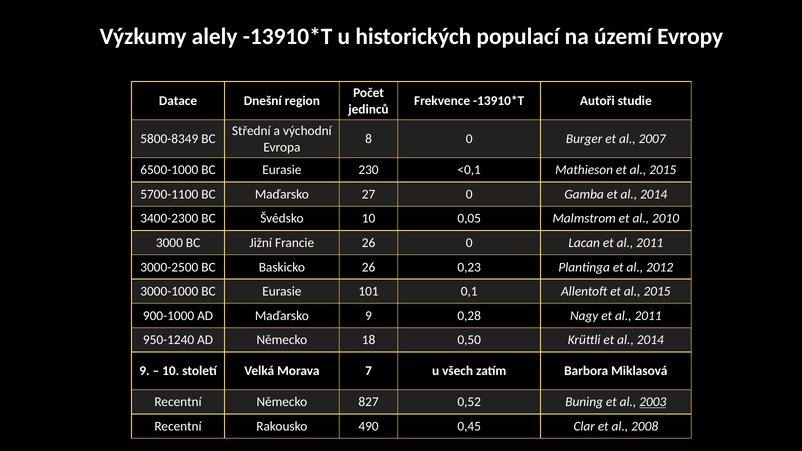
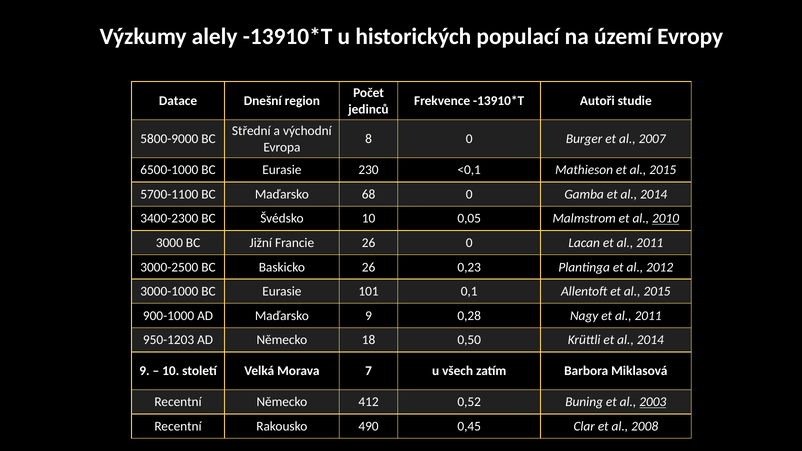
5800-8349: 5800-8349 -> 5800-9000
27: 27 -> 68
2010 underline: none -> present
950-1240: 950-1240 -> 950-1203
827: 827 -> 412
